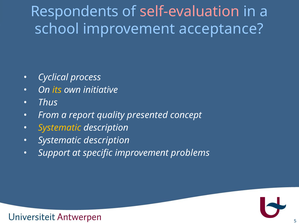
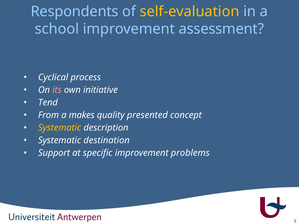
self-evaluation colour: pink -> yellow
acceptance: acceptance -> assessment
its colour: yellow -> pink
Thus: Thus -> Tend
report: report -> makes
description at (107, 140): description -> destination
